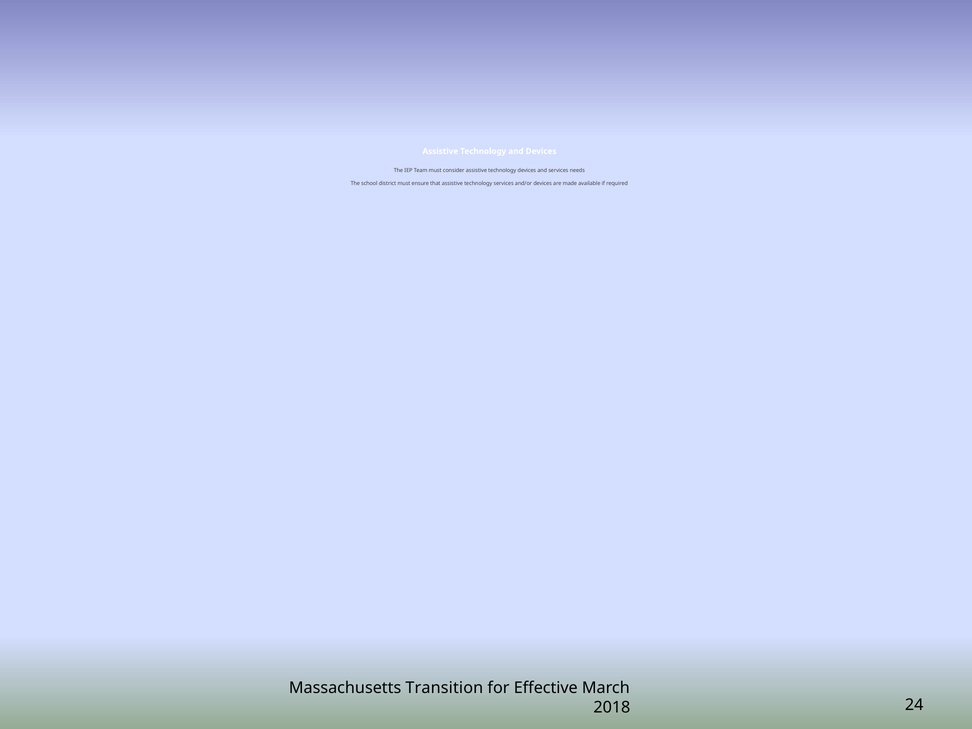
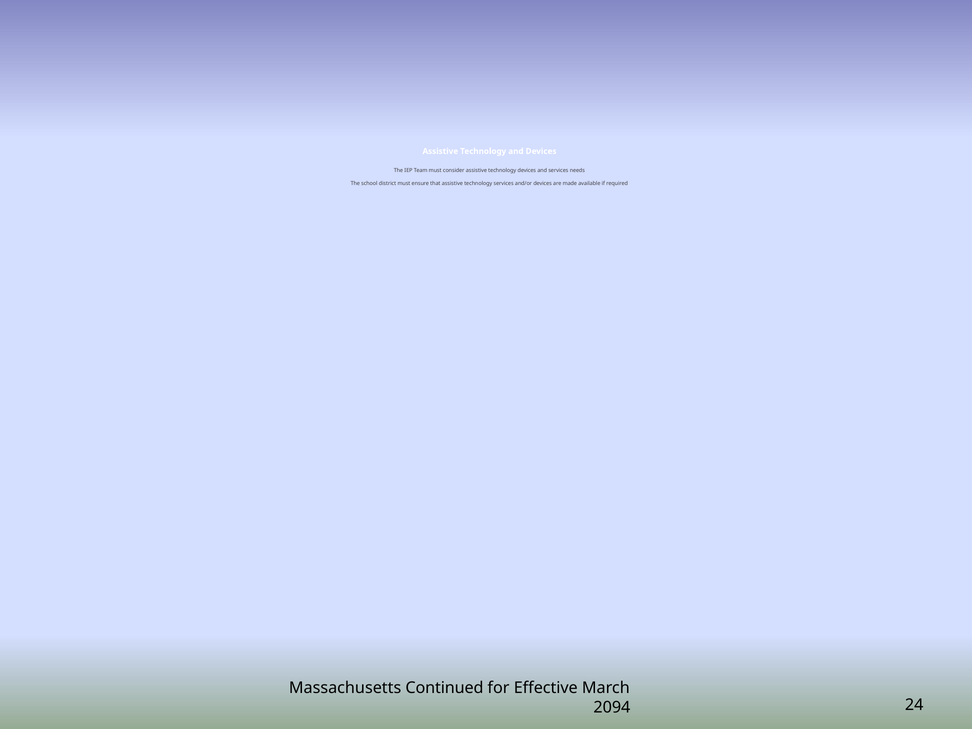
Transition: Transition -> Continued
2018: 2018 -> 2094
